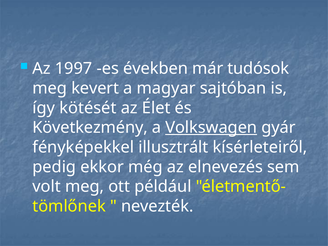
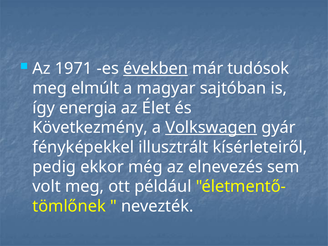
1997: 1997 -> 1971
években underline: none -> present
kevert: kevert -> elmúlt
kötését: kötését -> energia
